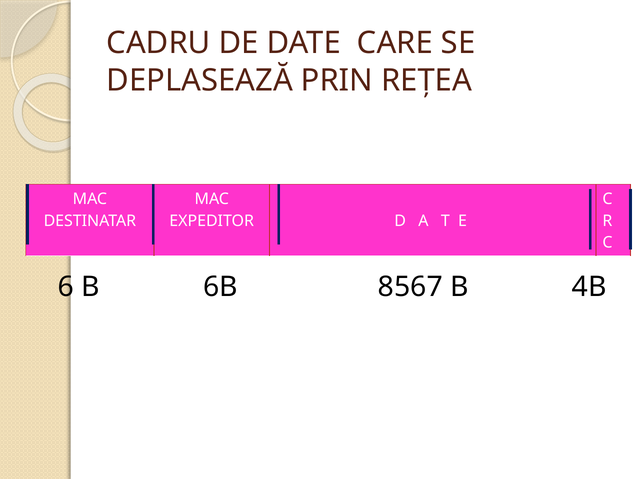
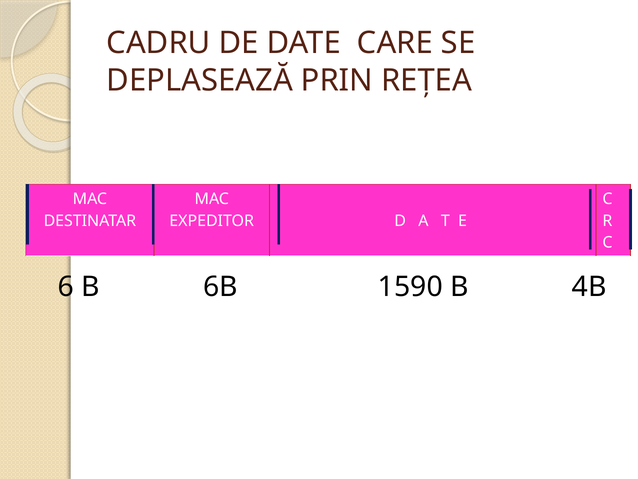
8567: 8567 -> 1590
